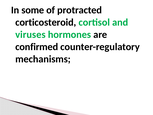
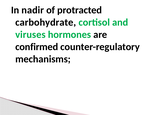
some: some -> nadir
corticosteroid: corticosteroid -> carbohydrate
